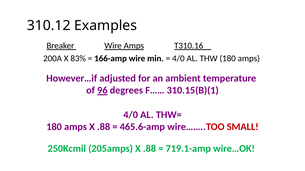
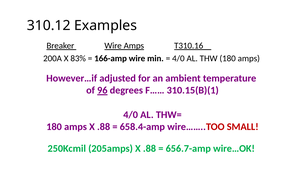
465.6-amp: 465.6-amp -> 658.4-amp
719.1-amp: 719.1-amp -> 656.7-amp
